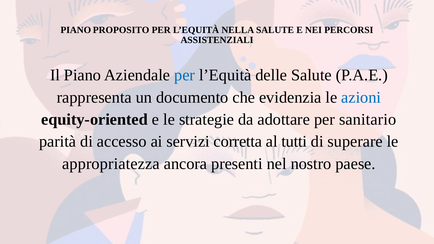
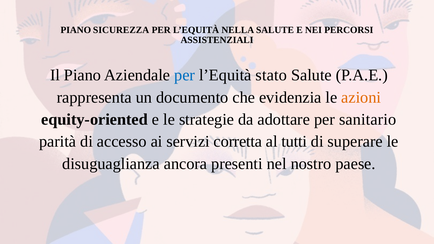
PROPOSITO: PROPOSITO -> SICUREZZA
delle: delle -> stato
azioni colour: blue -> orange
appropriatezza: appropriatezza -> disuguaglianza
